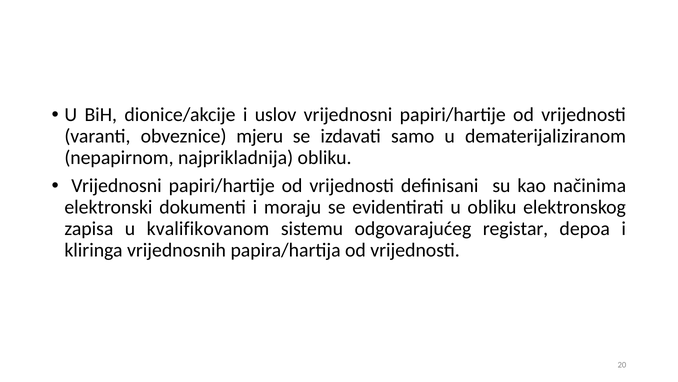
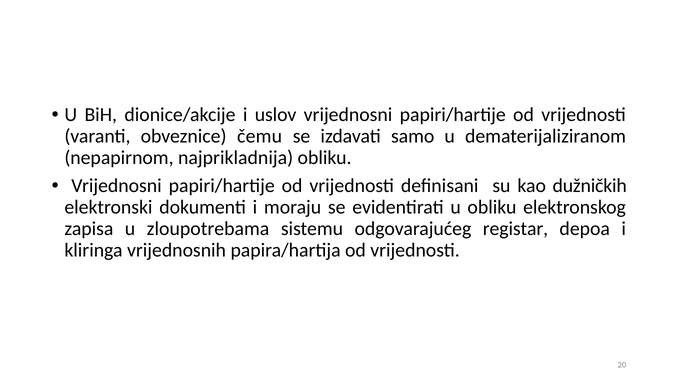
mjeru: mjeru -> čemu
načinima: načinima -> dužničkih
kvalifikovanom: kvalifikovanom -> zloupotrebama
